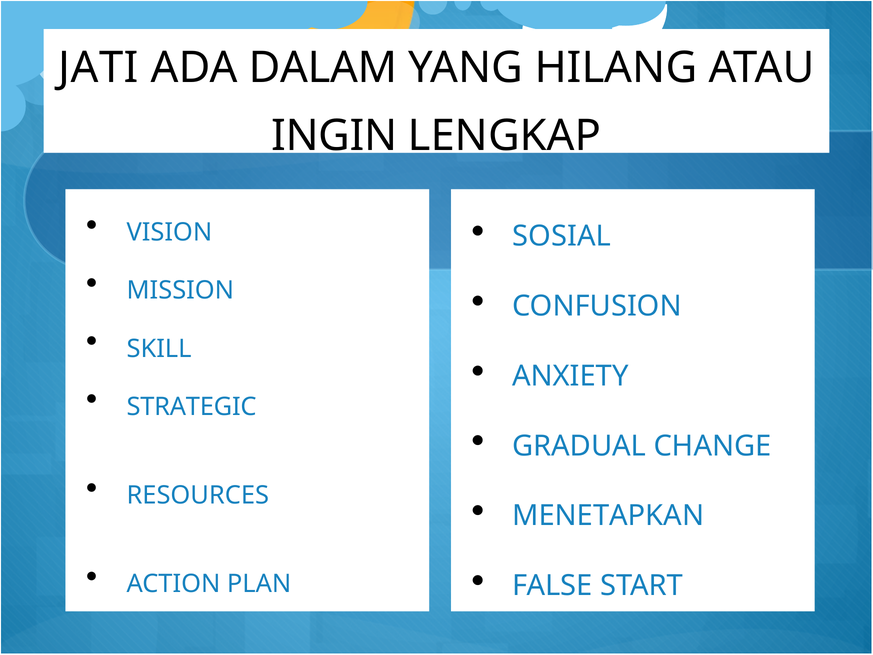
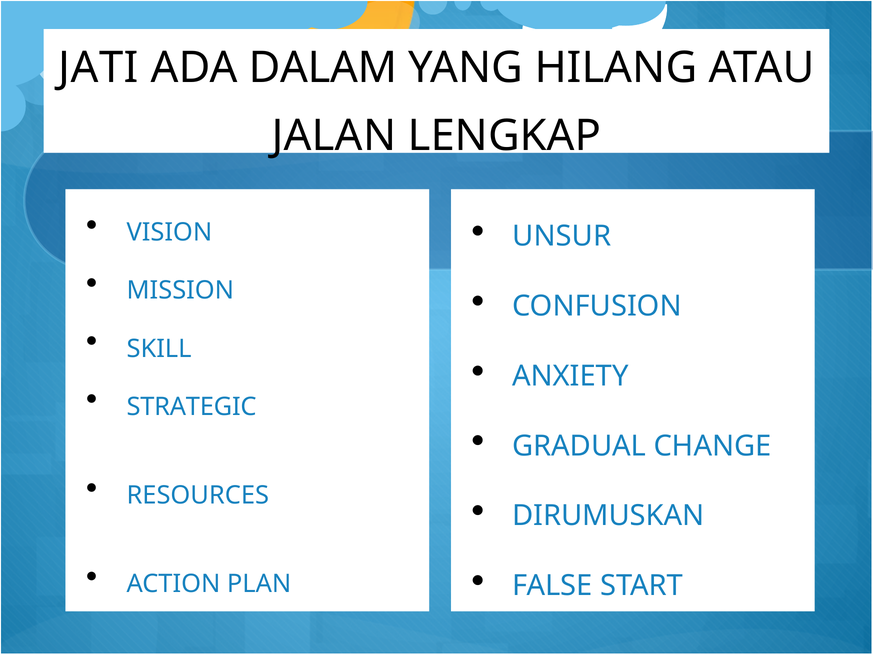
INGIN: INGIN -> JALAN
SOSIAL: SOSIAL -> UNSUR
MENETAPKAN: MENETAPKAN -> DIRUMUSKAN
